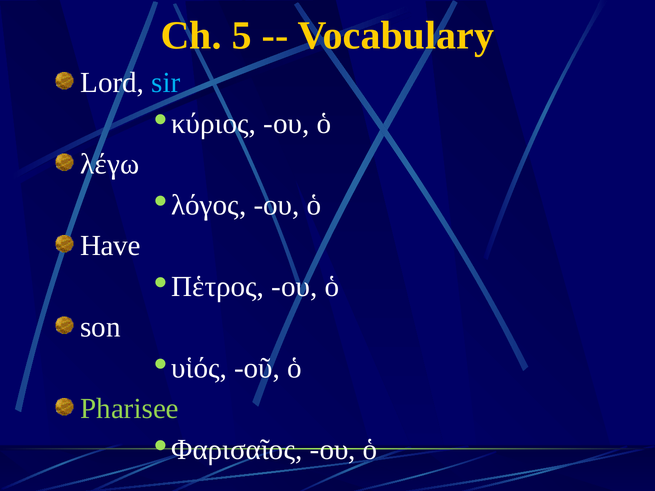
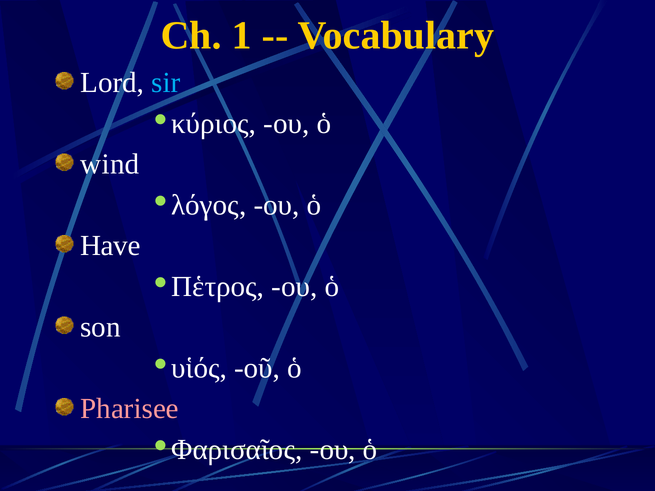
5: 5 -> 1
λέγω: λέγω -> wind
Pharisee colour: light green -> pink
